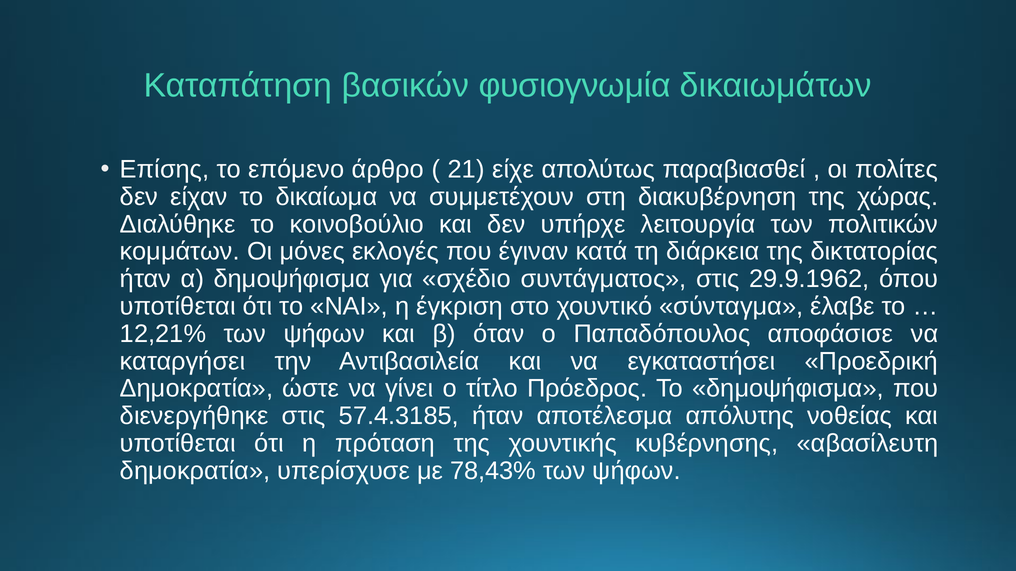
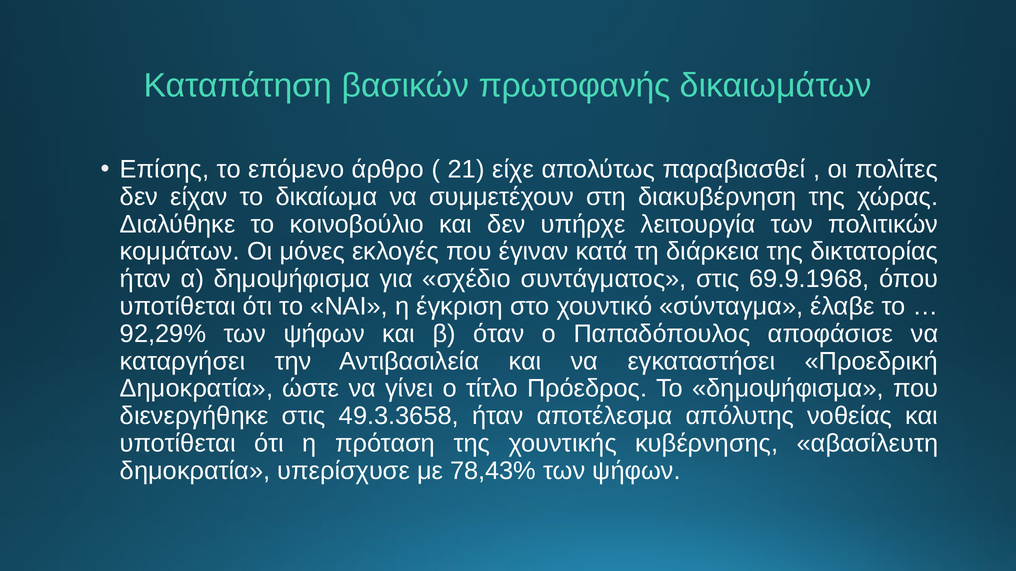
φυσιογνωμία: φυσιογνωμία -> πρωτοφανής
29.9.1962: 29.9.1962 -> 69.9.1968
12,21%: 12,21% -> 92,29%
57.4.3185: 57.4.3185 -> 49.3.3658
